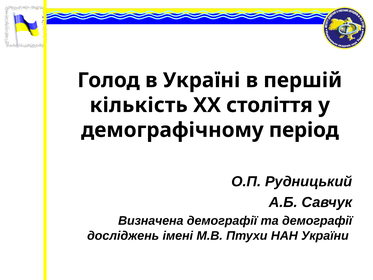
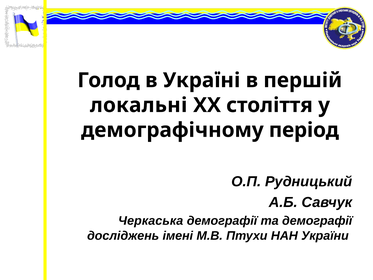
кількість: кількість -> локальні
Визначена: Визначена -> Черкаська
